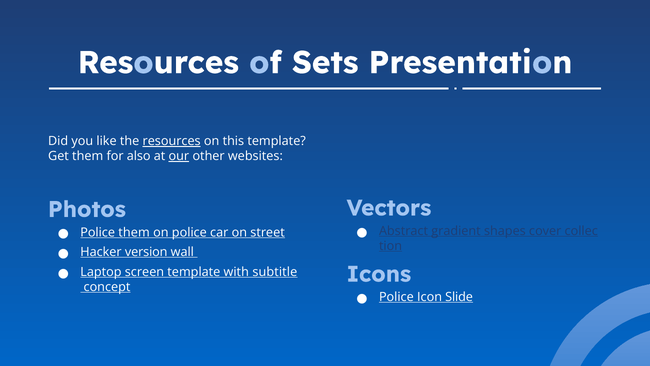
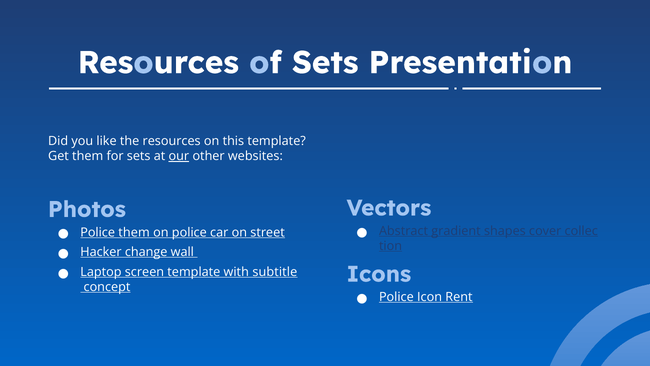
resources at (172, 141) underline: present -> none
for also: also -> sets
version: version -> change
Slide: Slide -> Rent
